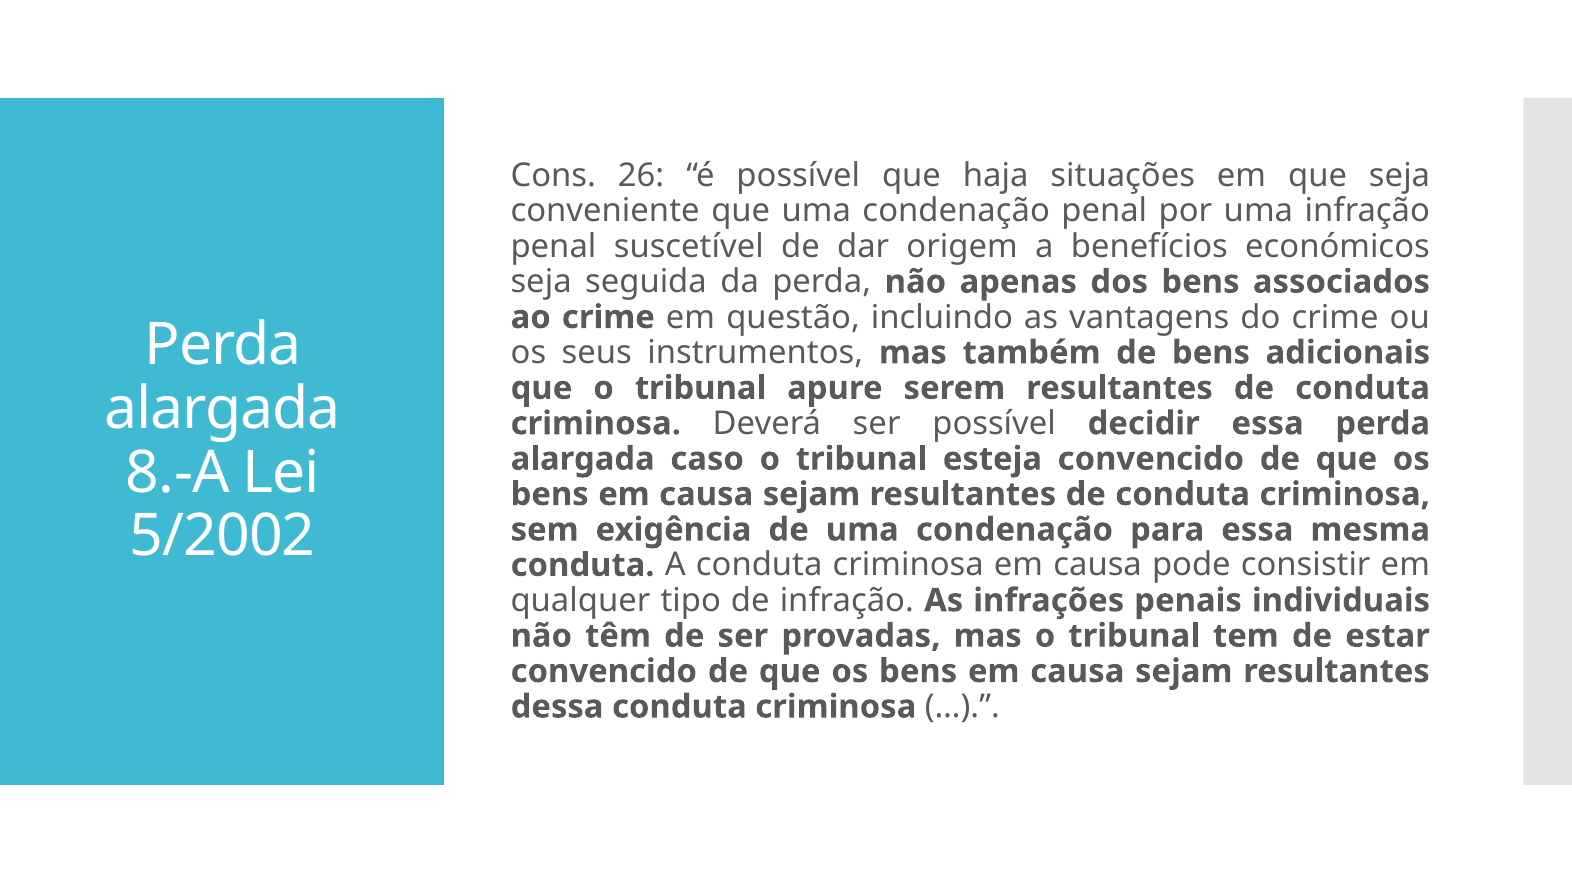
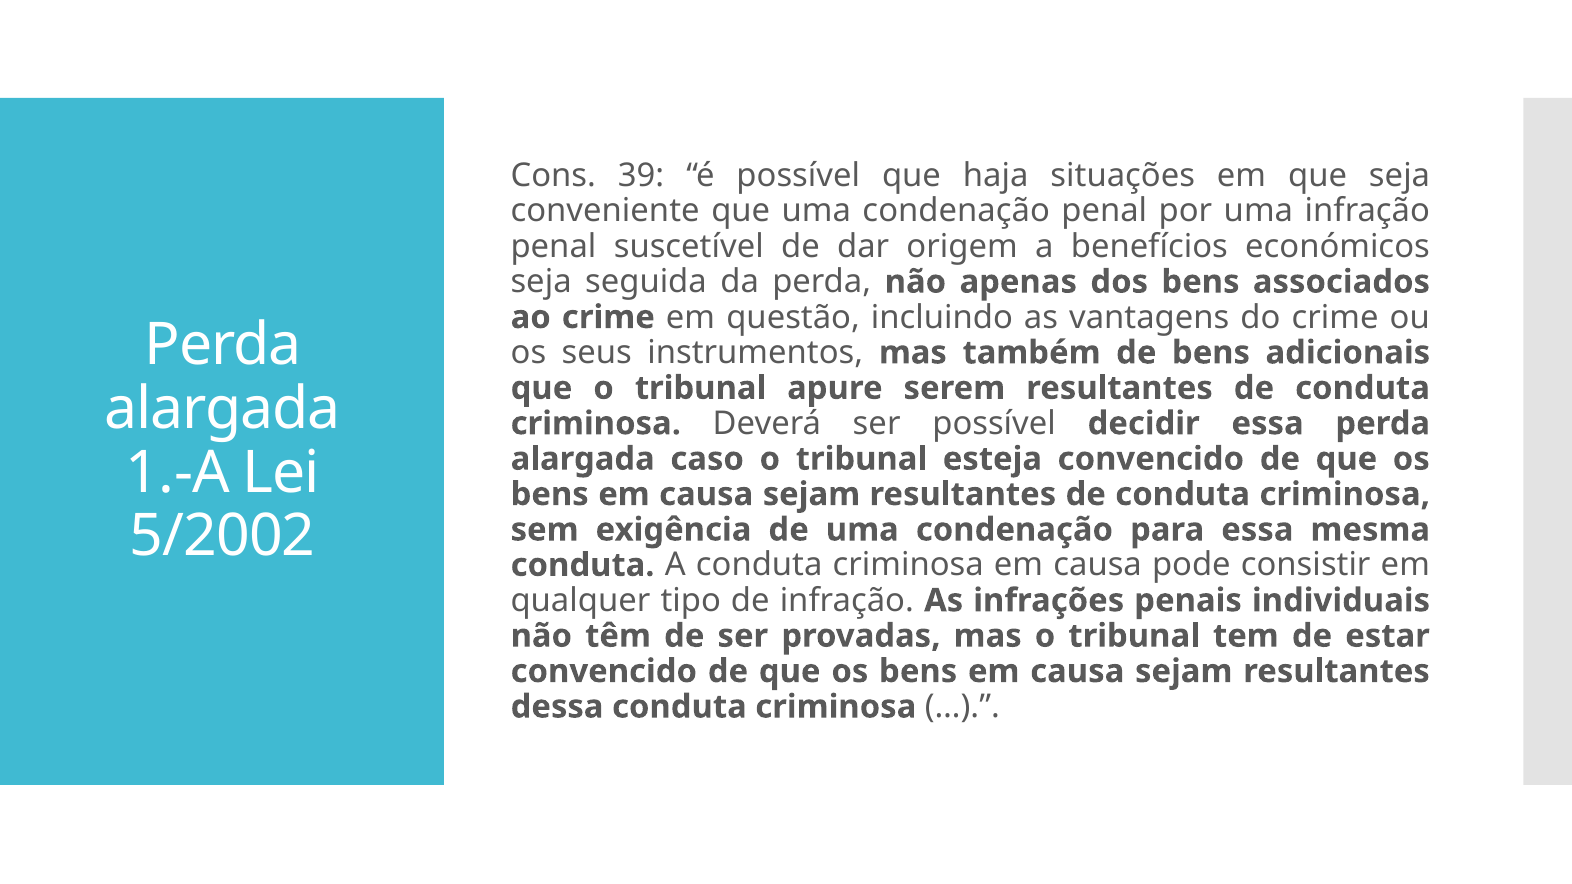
26: 26 -> 39
8.-A: 8.-A -> 1.-A
